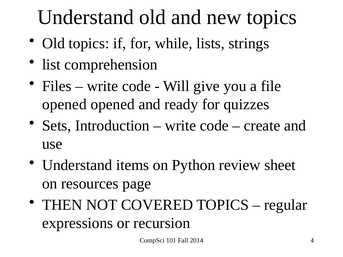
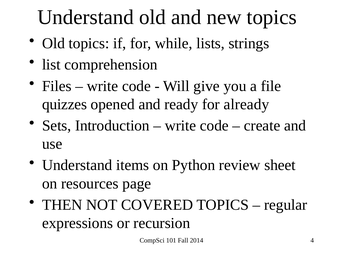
opened at (64, 104): opened -> quizzes
quizzes: quizzes -> already
